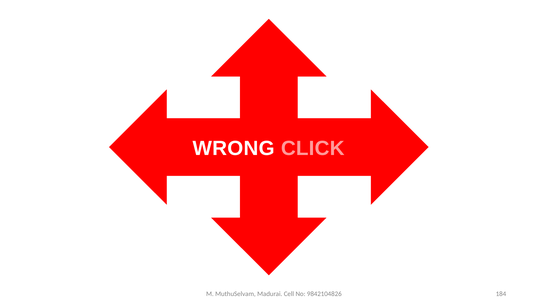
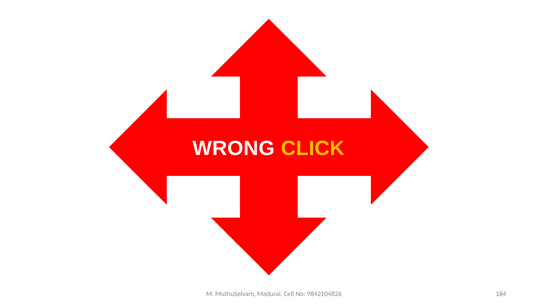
CLICK colour: pink -> yellow
